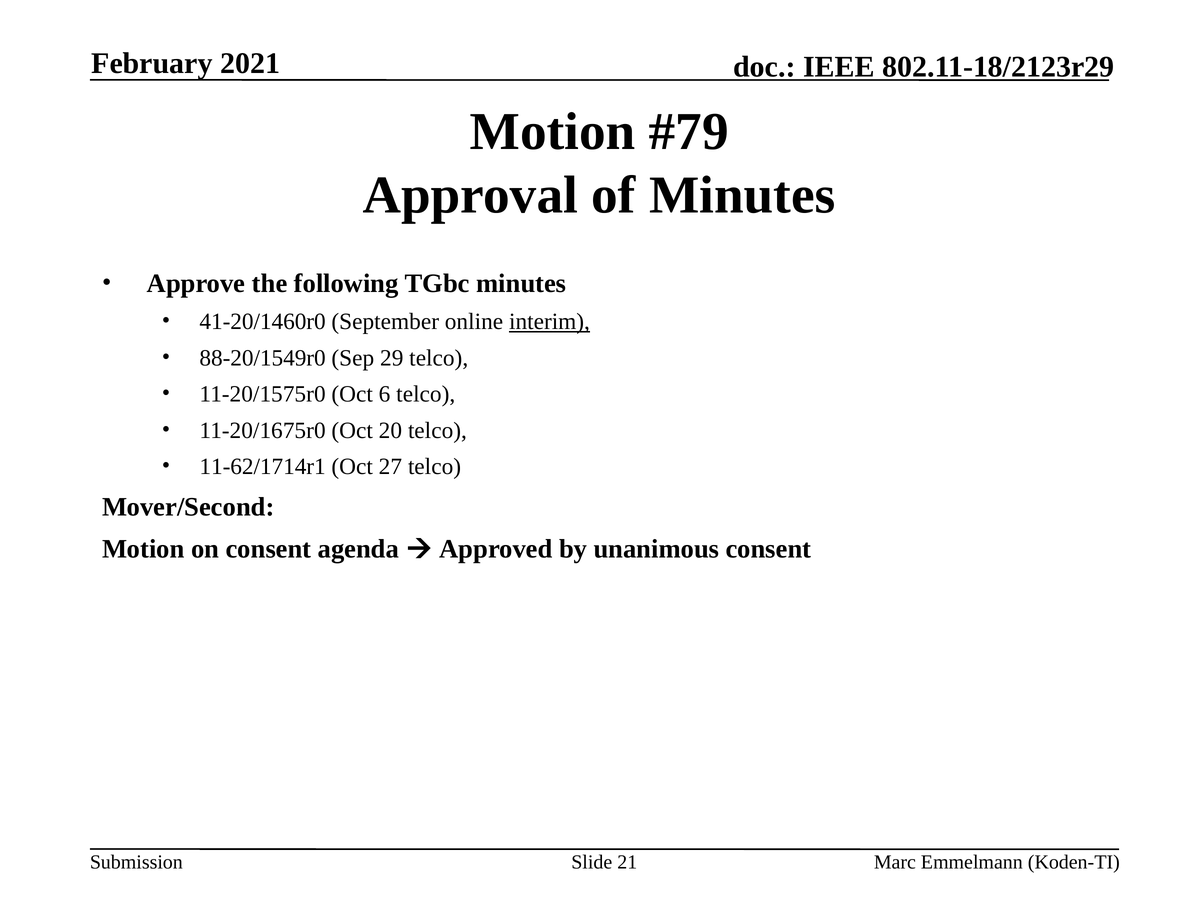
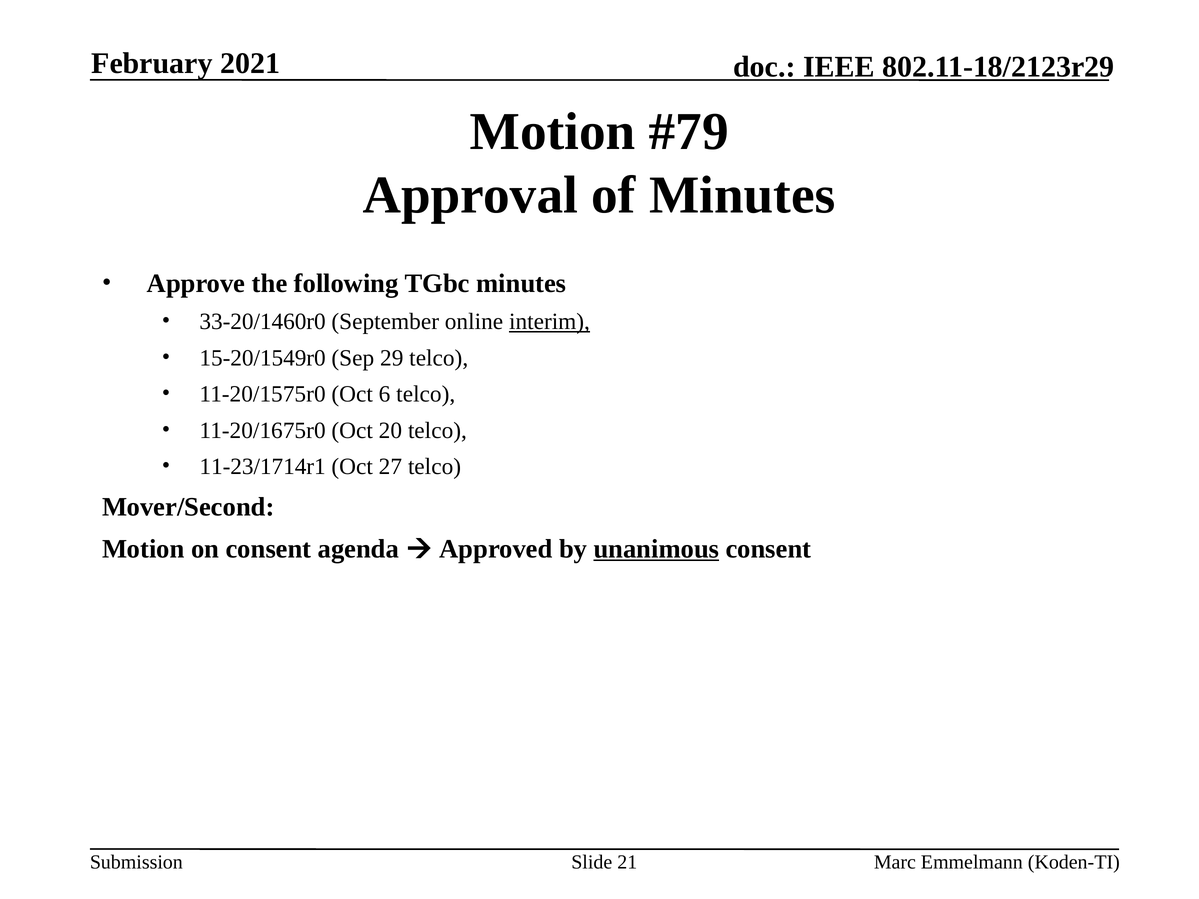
41-20/1460r0: 41-20/1460r0 -> 33-20/1460r0
88-20/1549r0: 88-20/1549r0 -> 15-20/1549r0
11-62/1714r1: 11-62/1714r1 -> 11-23/1714r1
unanimous underline: none -> present
